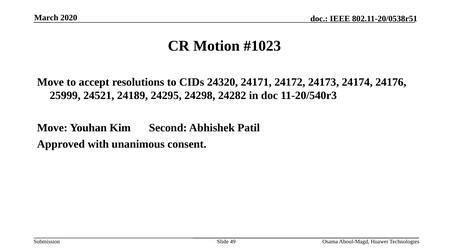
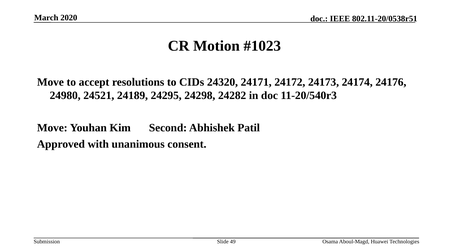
25999: 25999 -> 24980
